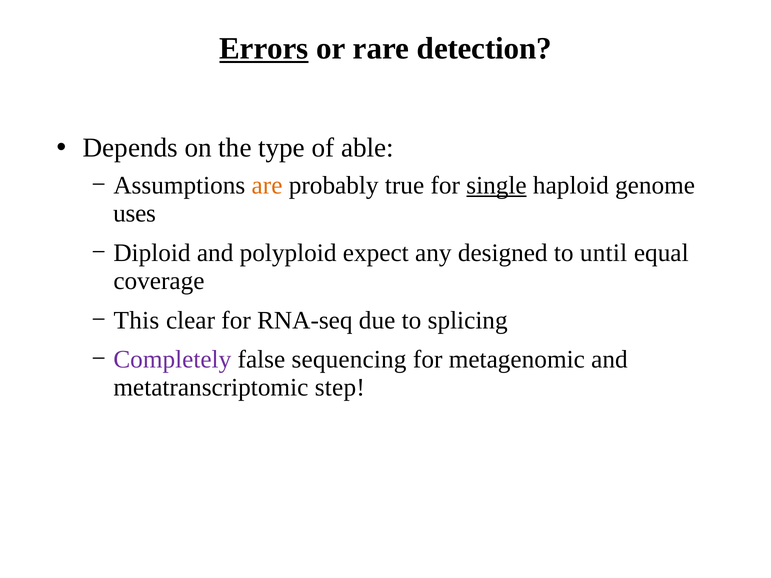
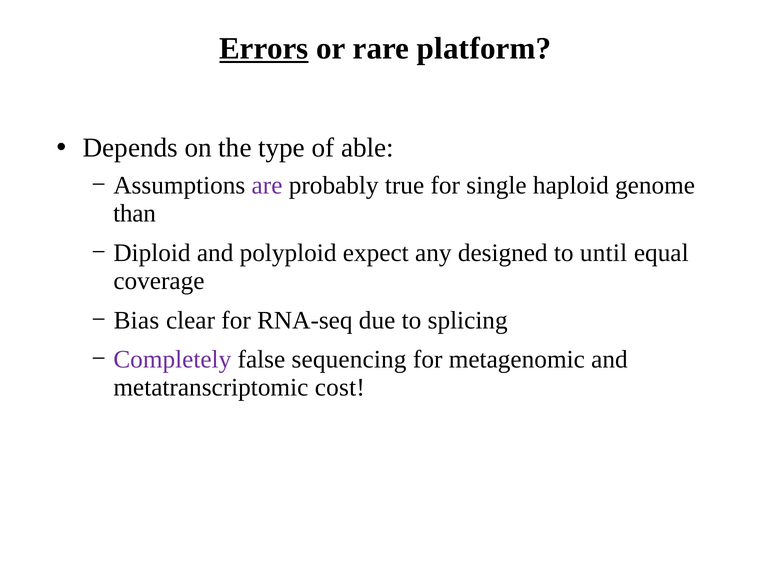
detection: detection -> platform
are colour: orange -> purple
single underline: present -> none
uses: uses -> than
This: This -> Bias
step: step -> cost
